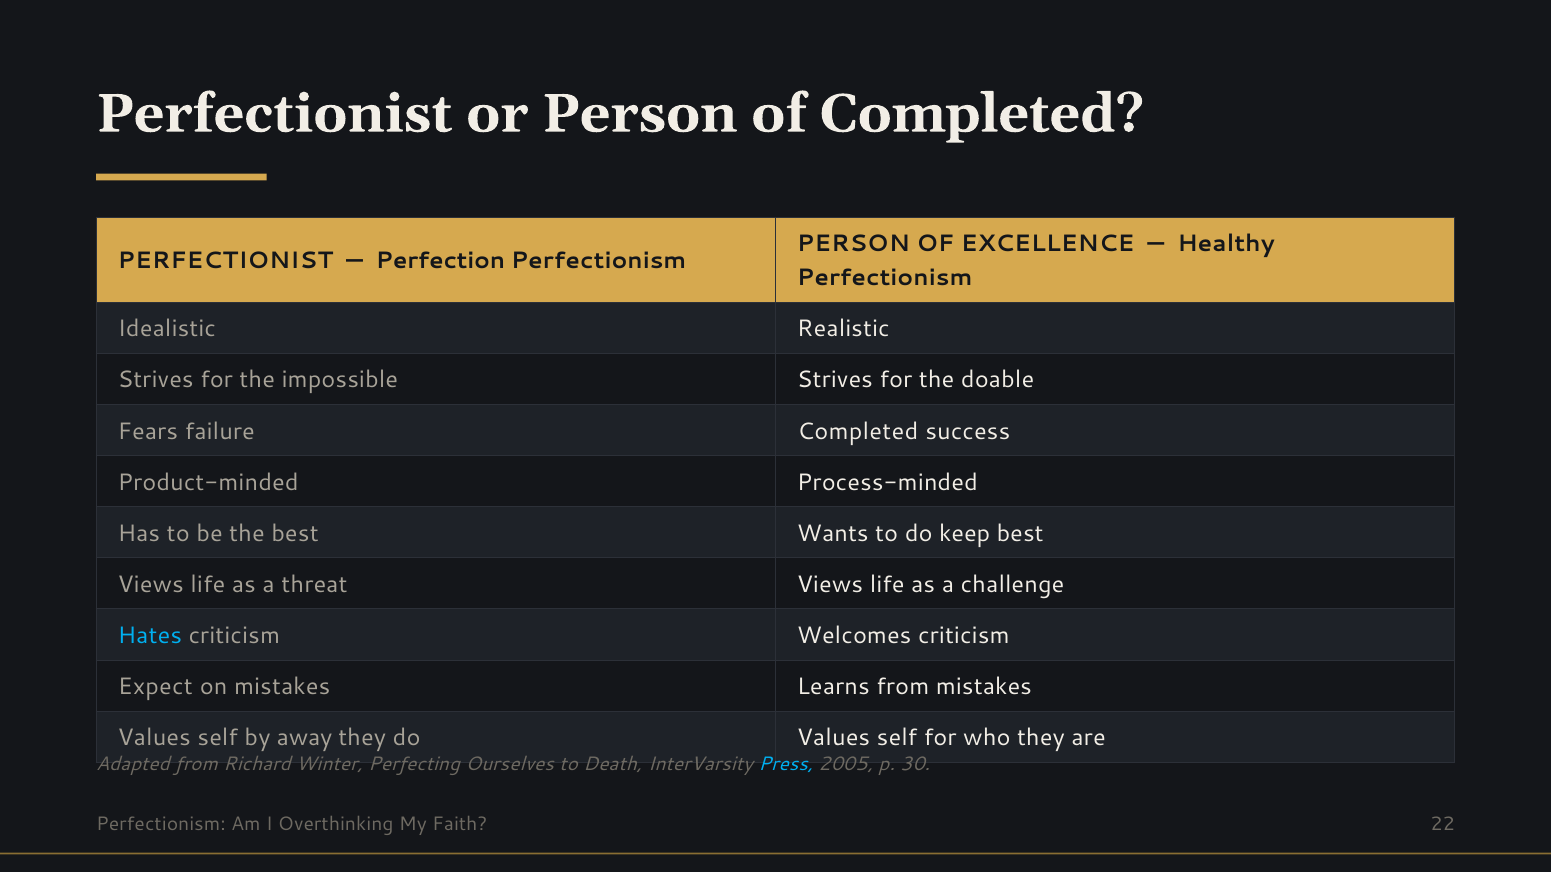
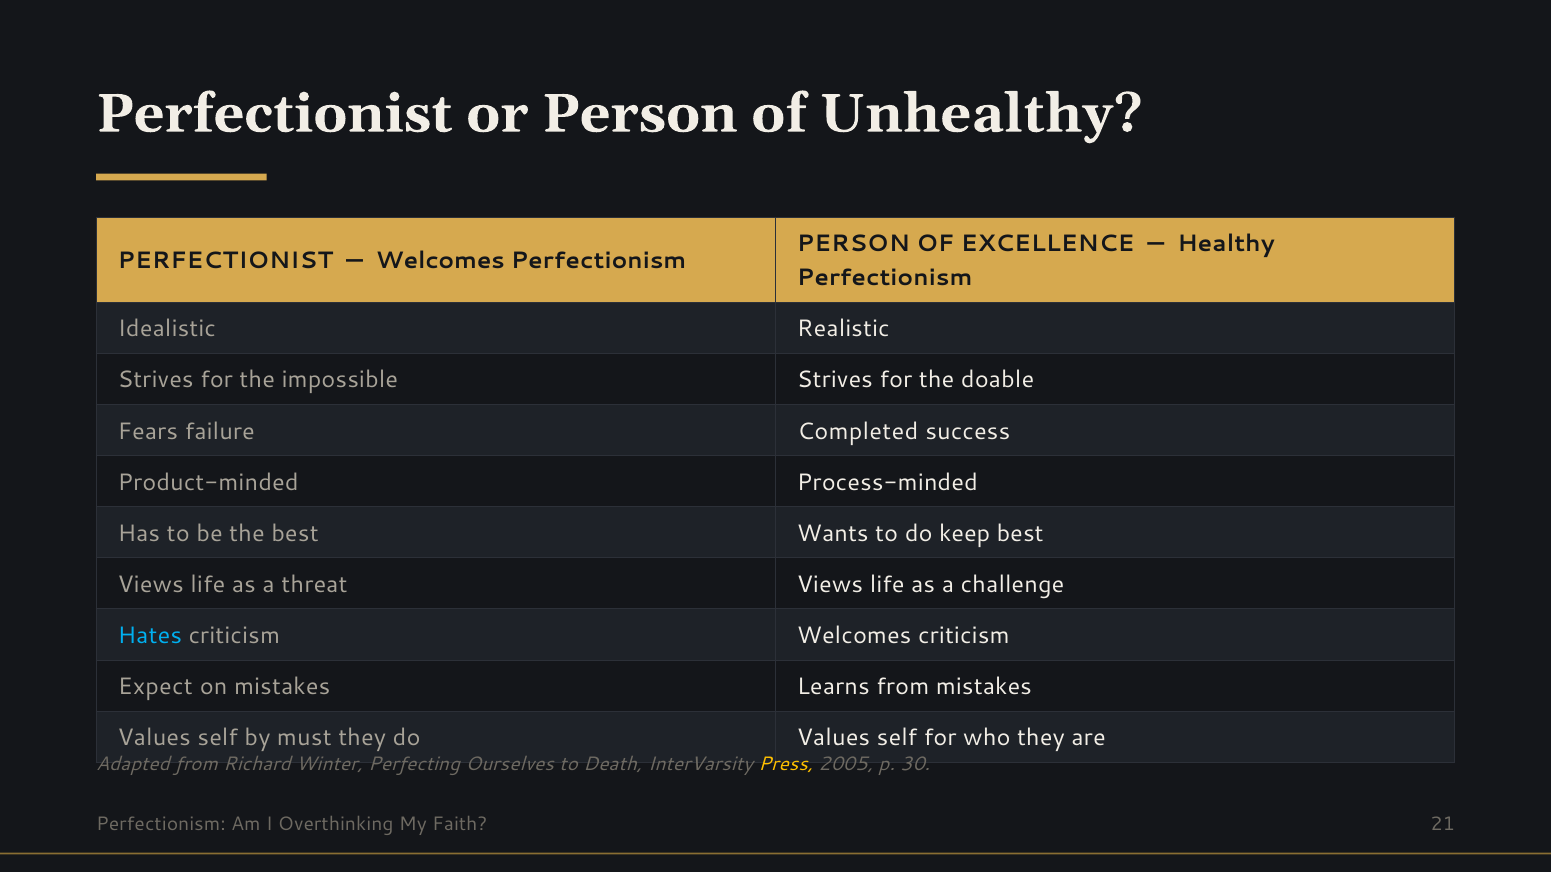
of Completed: Completed -> Unhealthy
Perfection at (440, 261): Perfection -> Welcomes
away: away -> must
Press colour: light blue -> yellow
22: 22 -> 21
